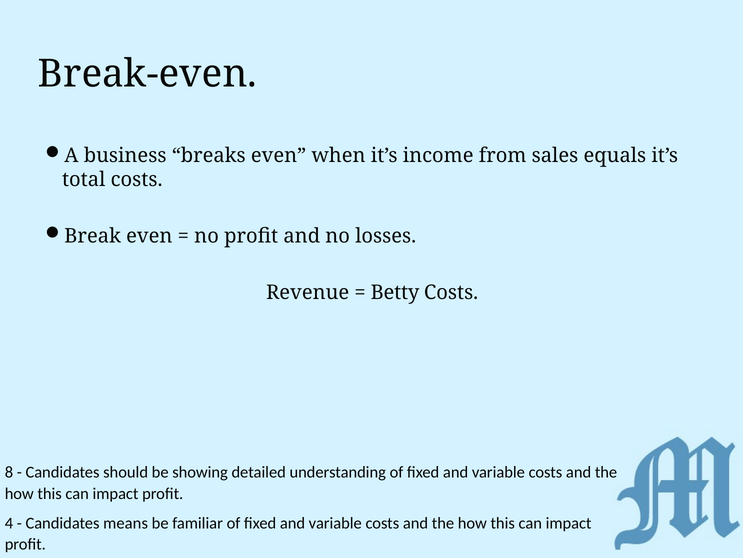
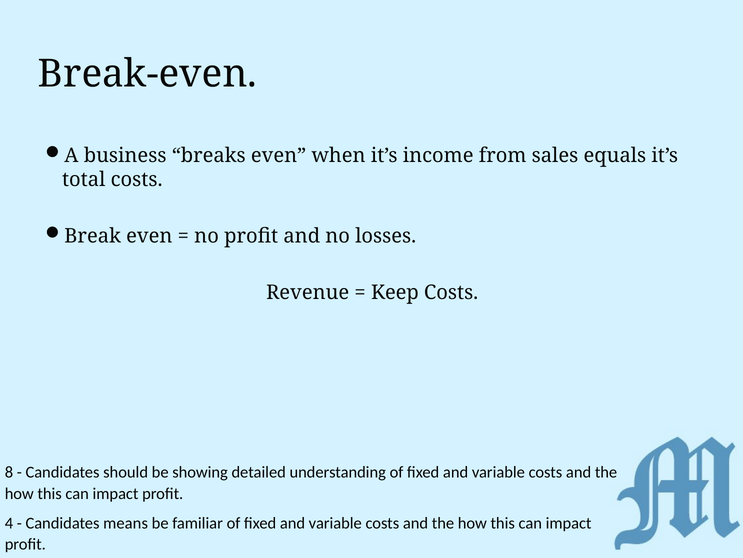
Betty: Betty -> Keep
